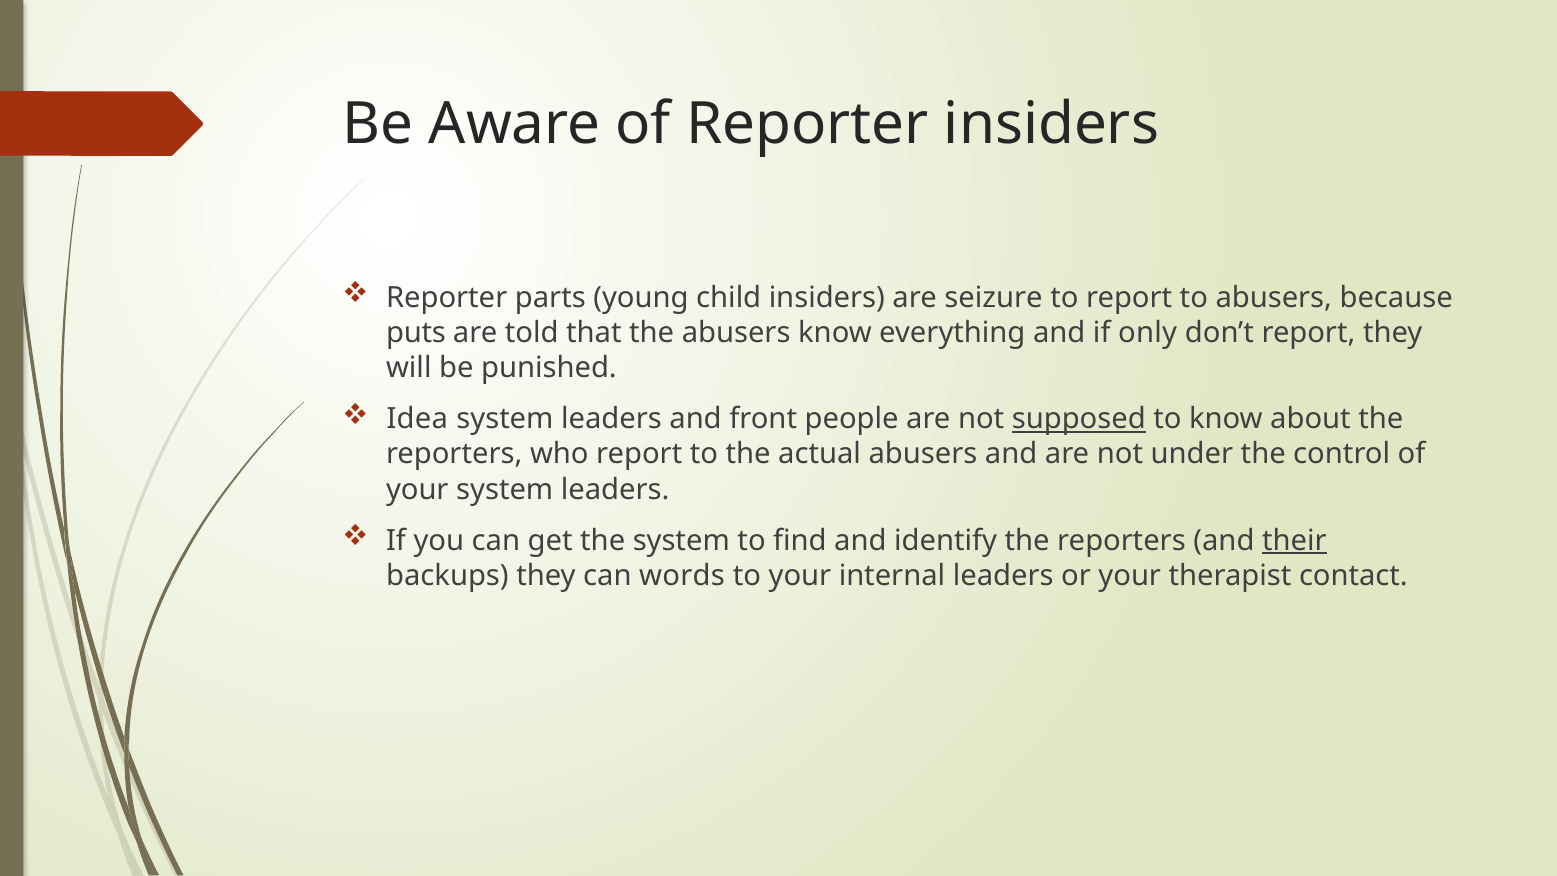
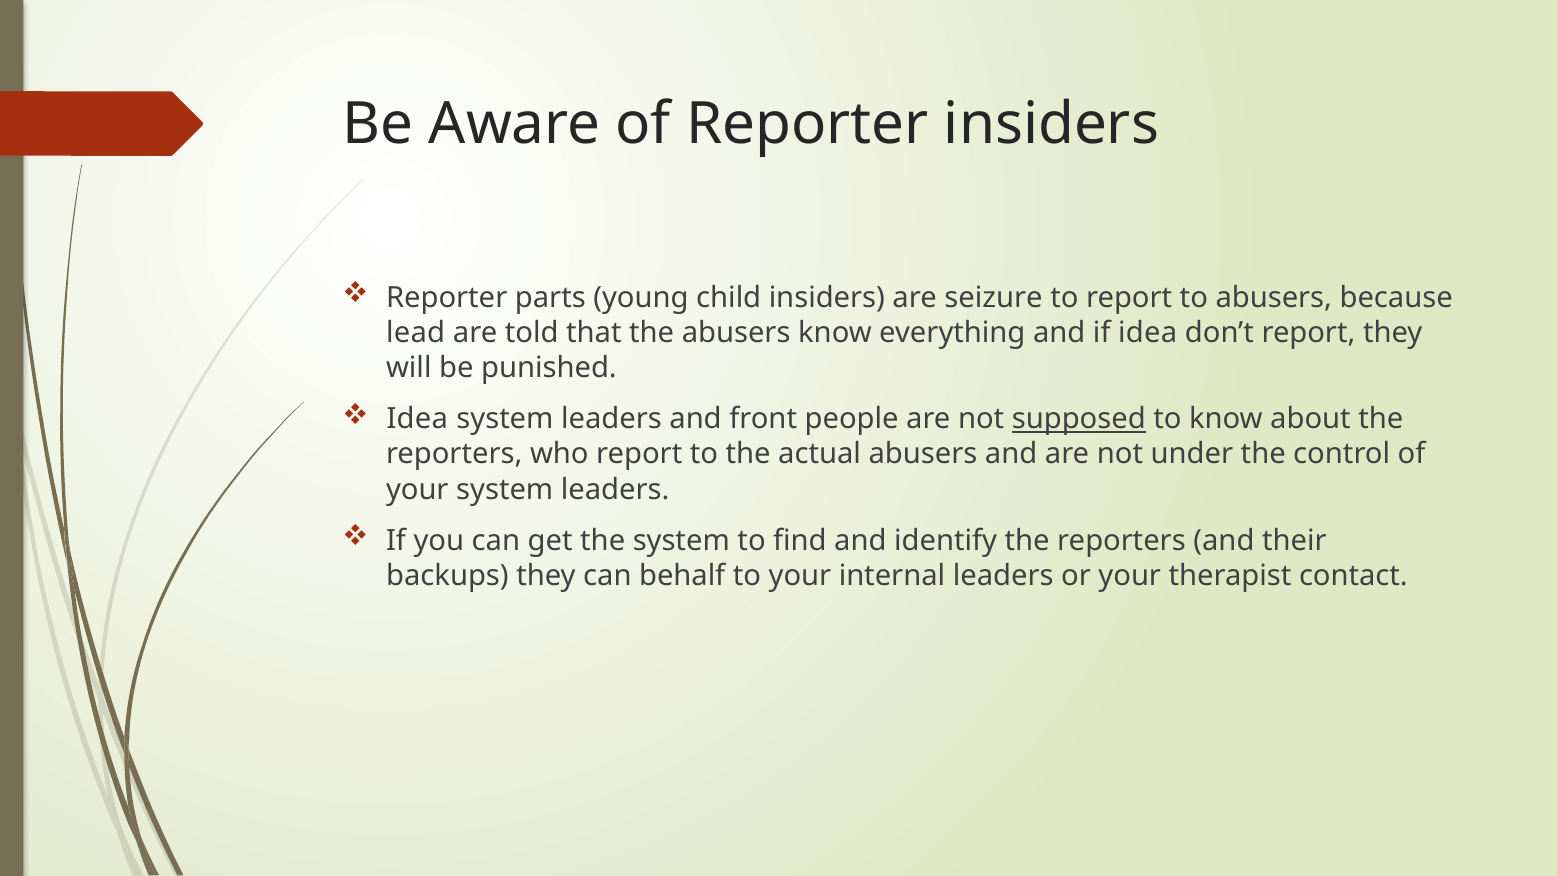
puts: puts -> lead
if only: only -> idea
their underline: present -> none
words: words -> behalf
